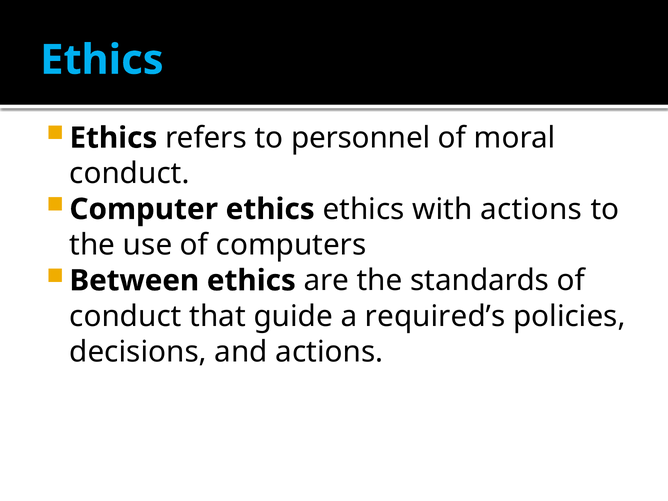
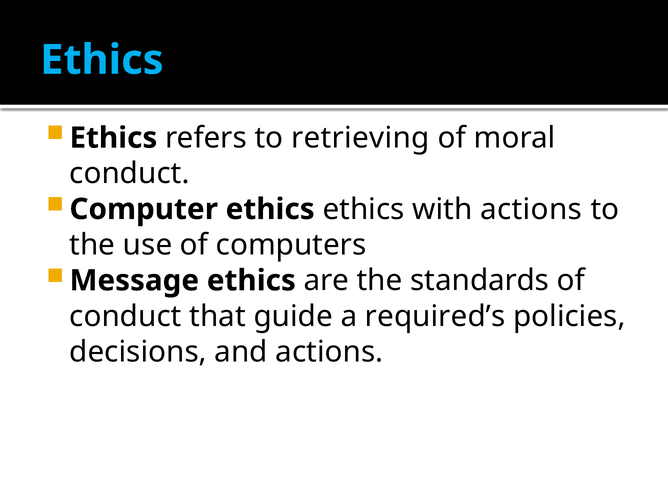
personnel: personnel -> retrieving
Between: Between -> Message
